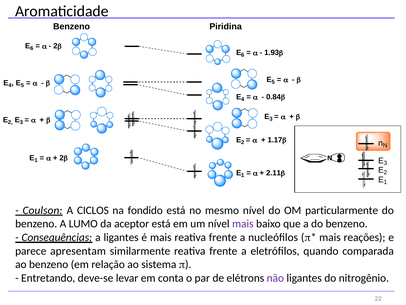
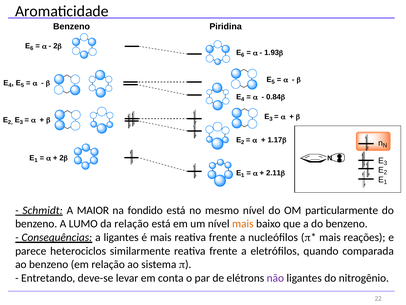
Coulson: Coulson -> Schmidt
CICLOS: CICLOS -> MAIOR
da aceptor: aceptor -> relação
mais at (243, 224) colour: purple -> orange
apresentam: apresentam -> heterociclos
